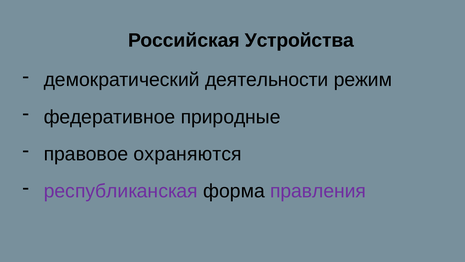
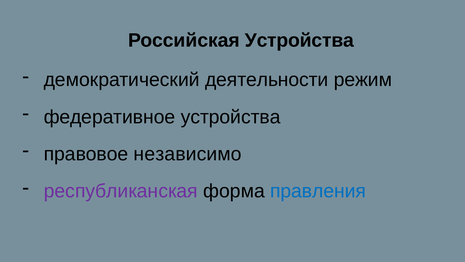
федеративное природные: природные -> устройства
охраняются: охраняются -> независимо
правления colour: purple -> blue
